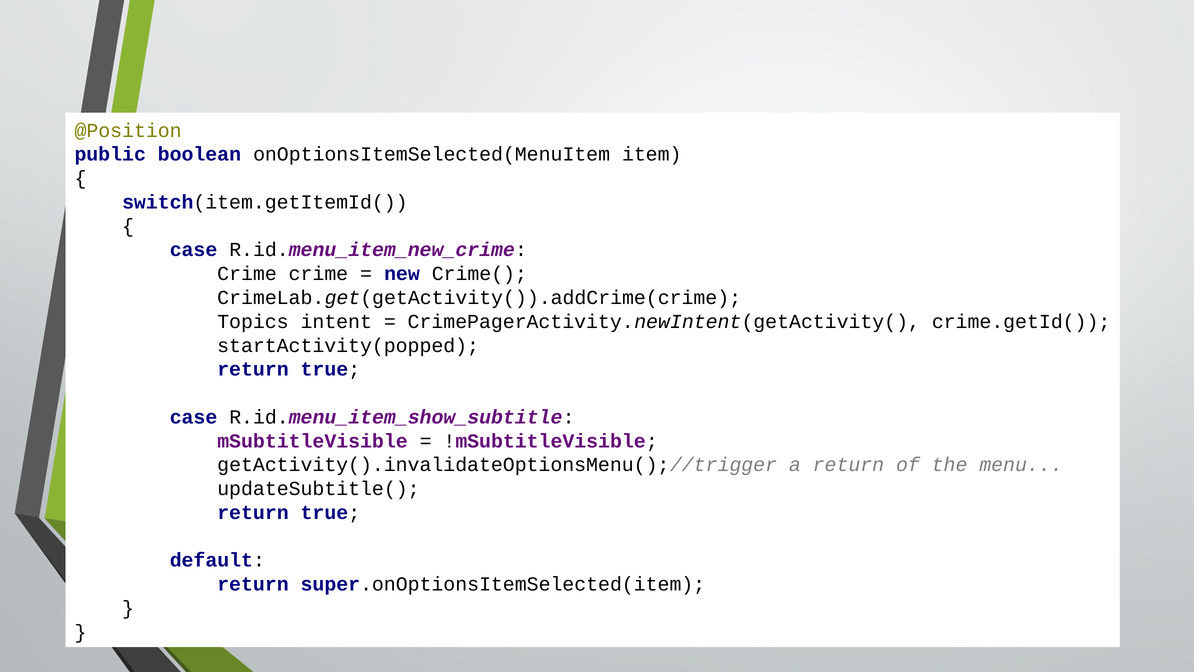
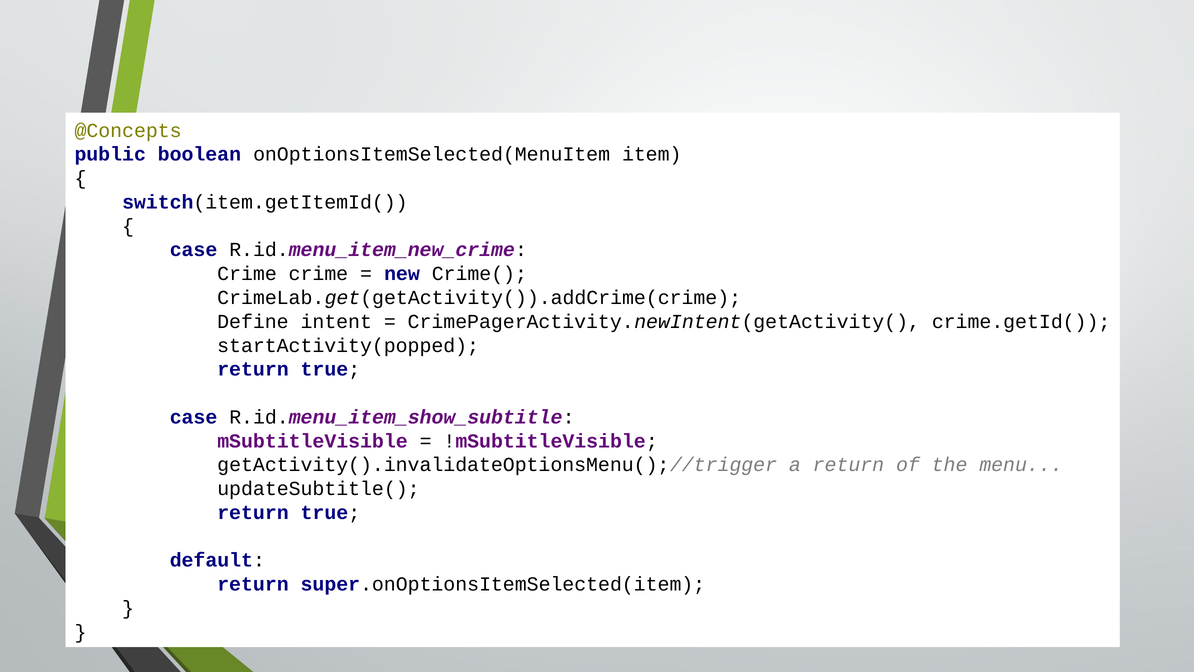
@Position: @Position -> @Concepts
Topics: Topics -> Define
